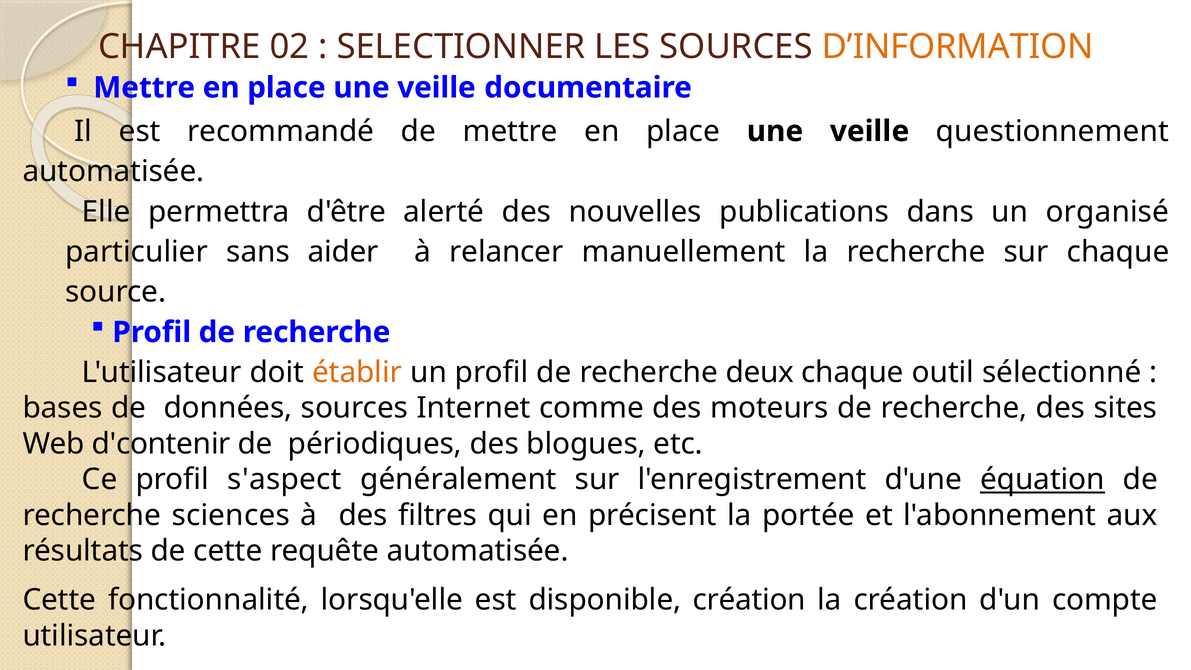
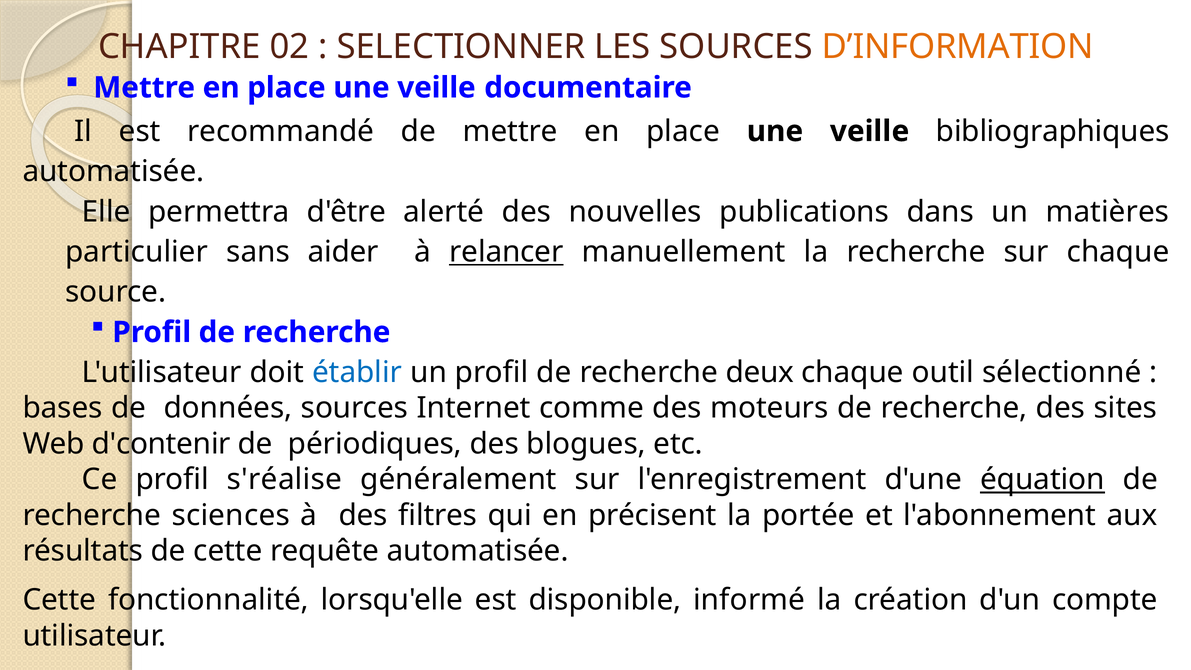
questionnement: questionnement -> bibliographiques
organisé: organisé -> matières
relancer underline: none -> present
établir colour: orange -> blue
s'aspect: s'aspect -> s'réalise
disponible création: création -> informé
